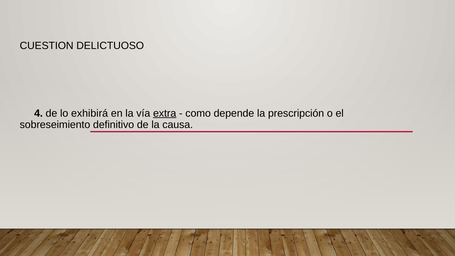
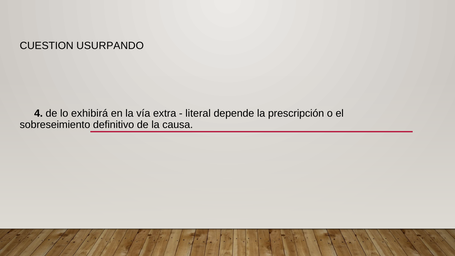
DELICTUOSO: DELICTUOSO -> USURPANDO
extra underline: present -> none
como: como -> literal
